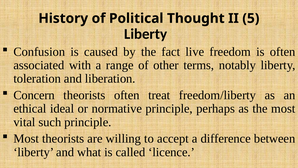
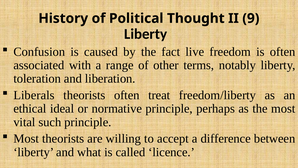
5: 5 -> 9
Concern: Concern -> Liberals
